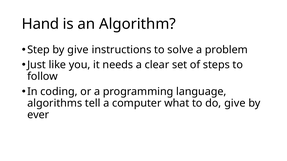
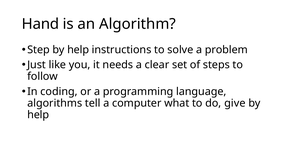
Step by give: give -> help
ever at (38, 115): ever -> help
